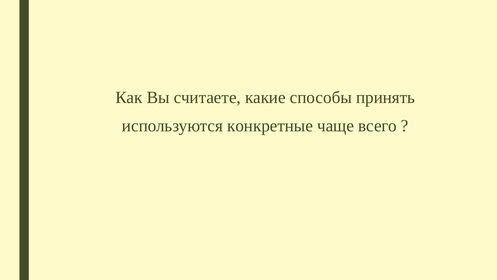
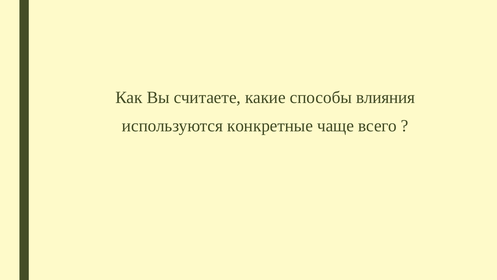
принять: принять -> влияния
